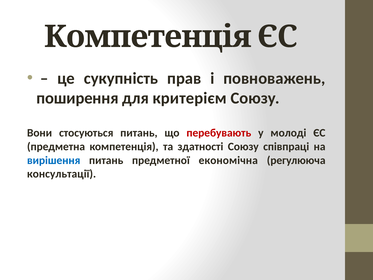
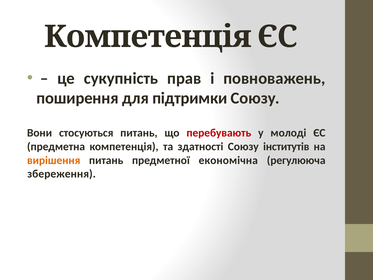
критерієм: критерієм -> підтримки
співпраці: співпраці -> інститутів
вирішення colour: blue -> orange
консультації: консультації -> збереження
